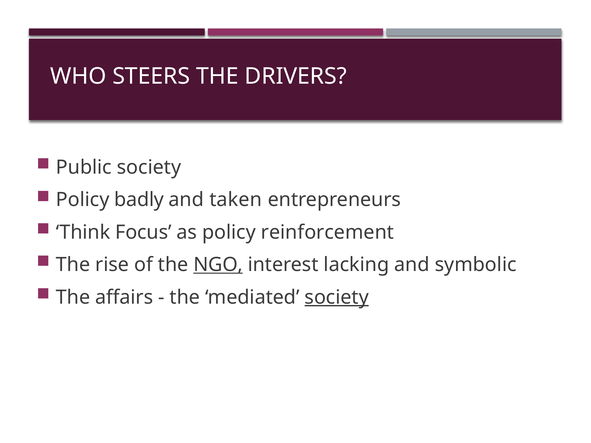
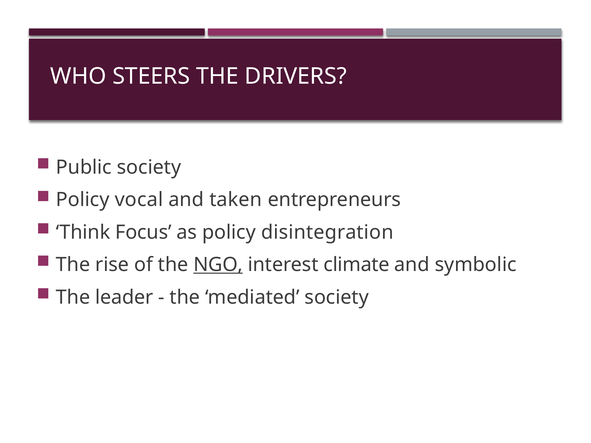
badly: badly -> vocal
reinforcement: reinforcement -> disintegration
lacking: lacking -> climate
affairs: affairs -> leader
society at (337, 297) underline: present -> none
